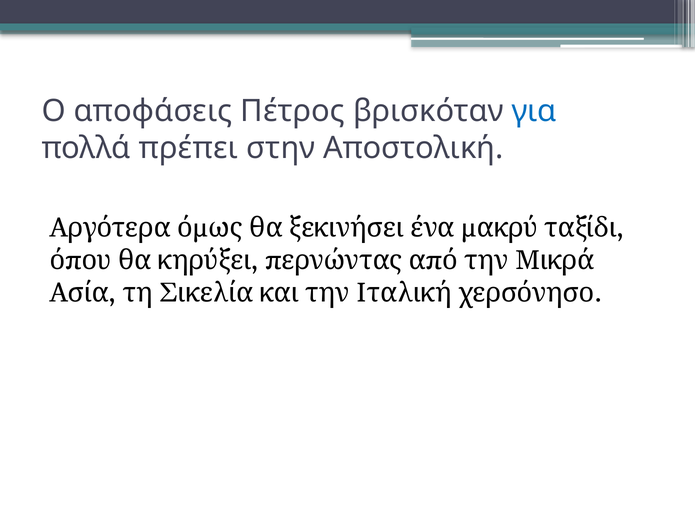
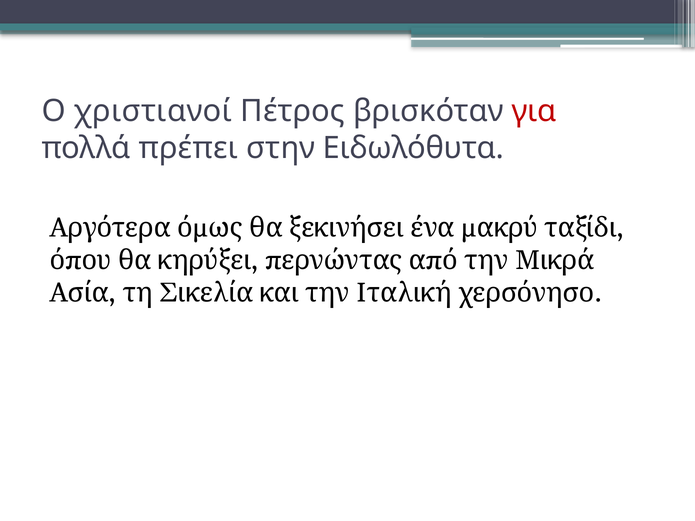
αποφάσεις: αποφάσεις -> χριστιανοί
για colour: blue -> red
Αποστολική: Αποστολική -> Ειδωλόθυτα
